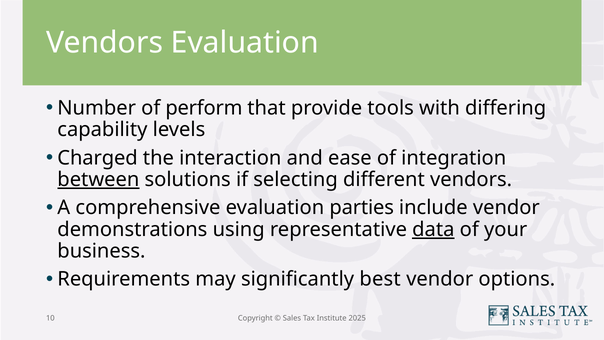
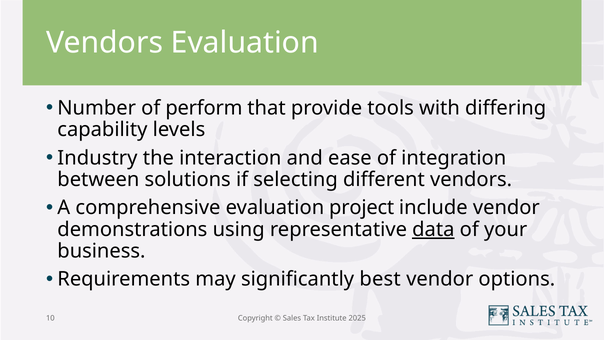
Charged: Charged -> Industry
between underline: present -> none
parties: parties -> project
